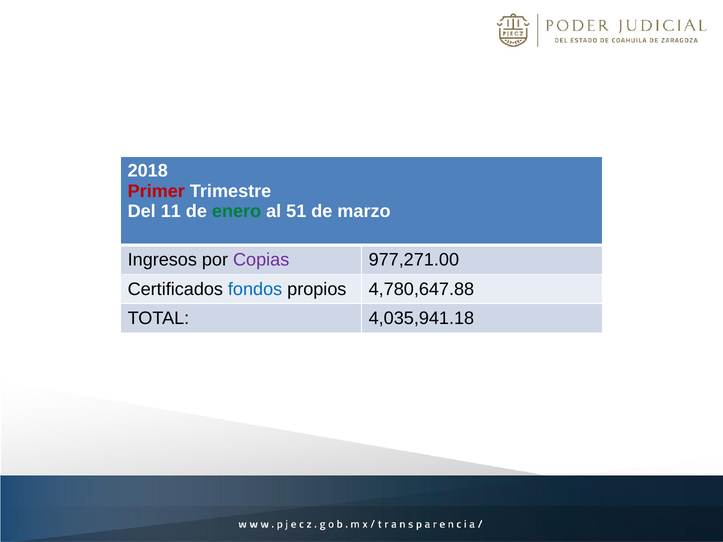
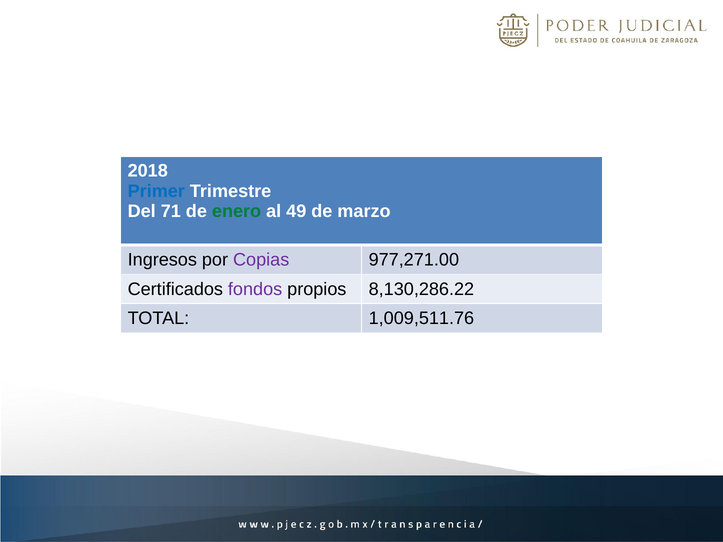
Primer colour: red -> blue
11: 11 -> 71
51: 51 -> 49
fondos colour: blue -> purple
4,780,647.88: 4,780,647.88 -> 8,130,286.22
4,035,941.18: 4,035,941.18 -> 1,009,511.76
